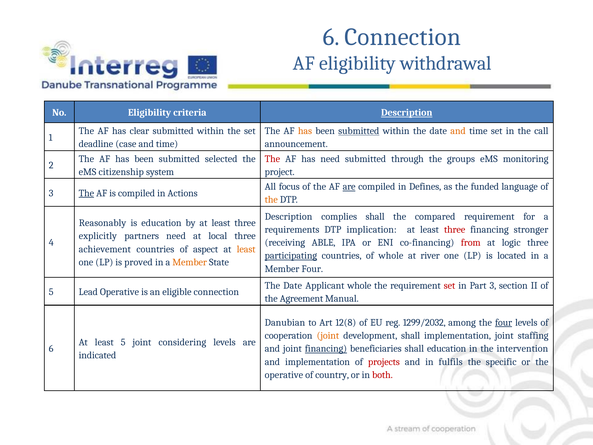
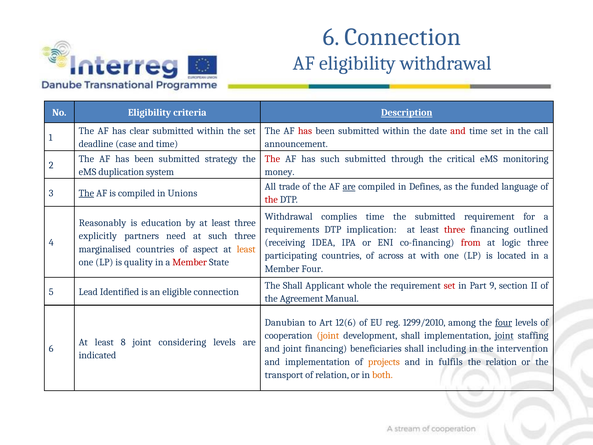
has at (305, 131) colour: orange -> red
submitted at (359, 131) underline: present -> none
and at (458, 131) colour: orange -> red
selected: selected -> strategy
has need: need -> such
groups: groups -> critical
citizenship: citizenship -> duplication
project: project -> money
focus: focus -> trade
Actions: Actions -> Unions
the at (271, 200) colour: orange -> red
Description at (289, 216): Description -> Withdrawal
complies shall: shall -> time
the compared: compared -> submitted
stronger: stronger -> outlined
at local: local -> such
ABLE: ABLE -> IDEA
achievement: achievement -> marginalised
participating underline: present -> none
of whole: whole -> across
river: river -> with
proved: proved -> quality
Member at (190, 262) colour: orange -> red
Date at (293, 285): Date -> Shall
Part 3: 3 -> 9
Lead Operative: Operative -> Identified
12(8: 12(8 -> 12(6
1299/2032: 1299/2032 -> 1299/2010
joint at (504, 335) underline: none -> present
least 5: 5 -> 8
financing at (326, 348) underline: present -> none
shall education: education -> including
projects colour: red -> orange
the specific: specific -> relation
operative at (284, 375): operative -> transport
of country: country -> relation
both colour: red -> orange
